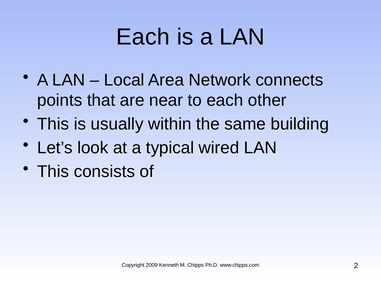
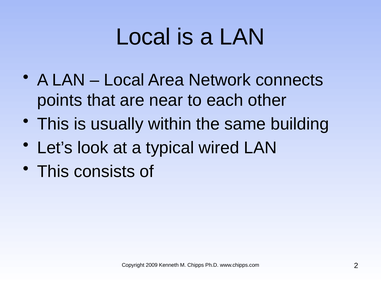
Each at (143, 37): Each -> Local
